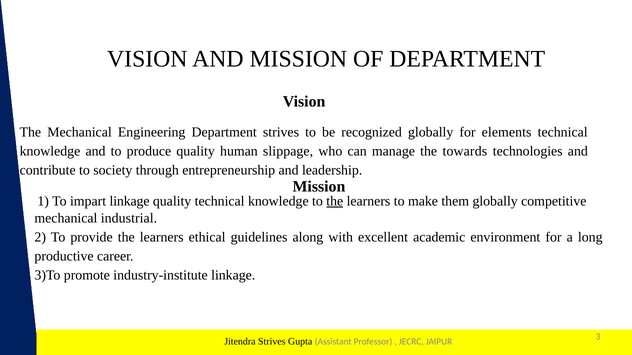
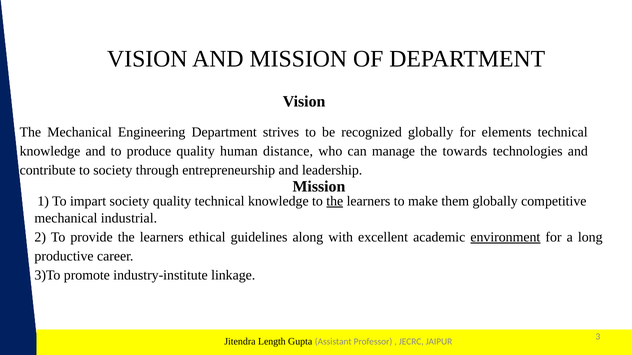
slippage: slippage -> distance
impart linkage: linkage -> society
environment underline: none -> present
Jitendra Strives: Strives -> Length
